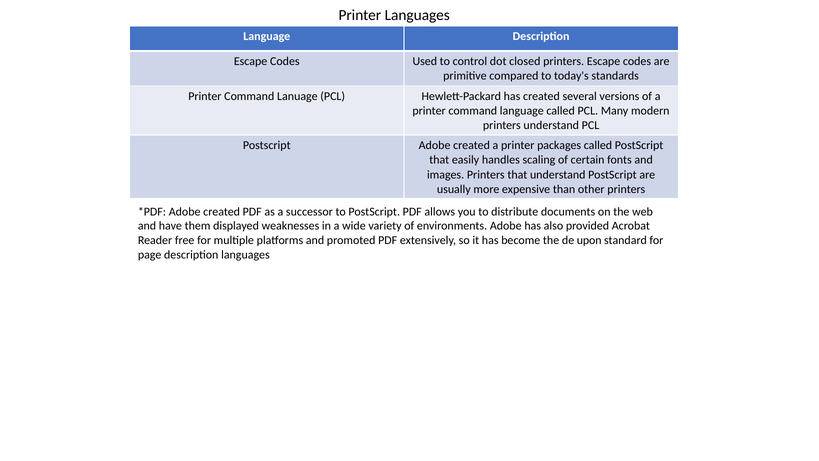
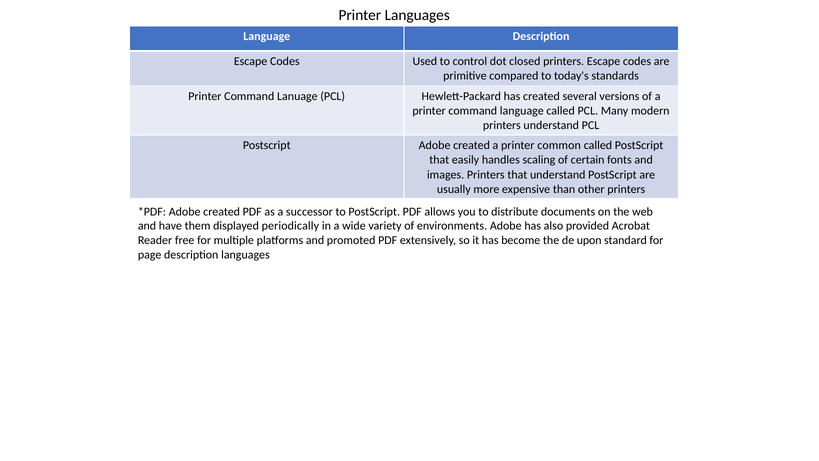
packages: packages -> common
weaknesses: weaknesses -> periodically
